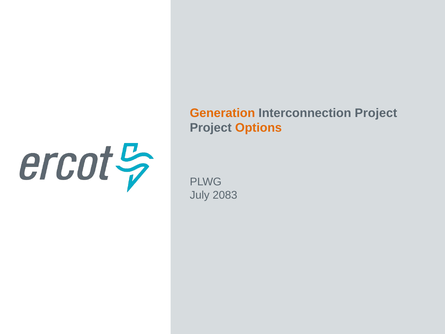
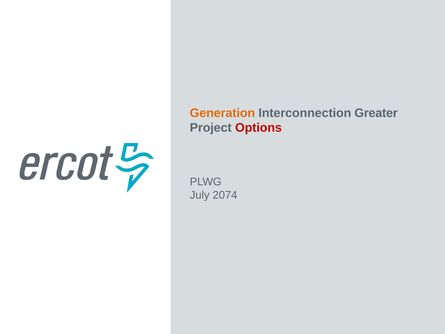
Interconnection Project: Project -> Greater
Options colour: orange -> red
2083: 2083 -> 2074
